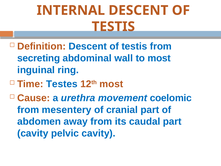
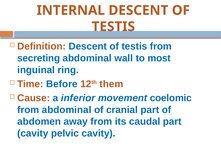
Testes: Testes -> Before
12th most: most -> them
urethra: urethra -> inferior
from mesentery: mesentery -> abdominal
